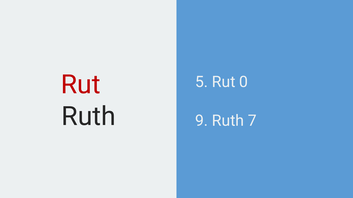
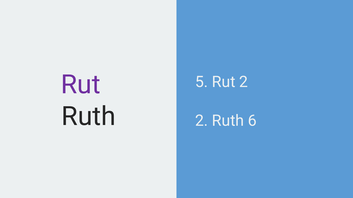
Rut at (81, 85) colour: red -> purple
Rut 0: 0 -> 2
Ruth 9: 9 -> 2
7: 7 -> 6
